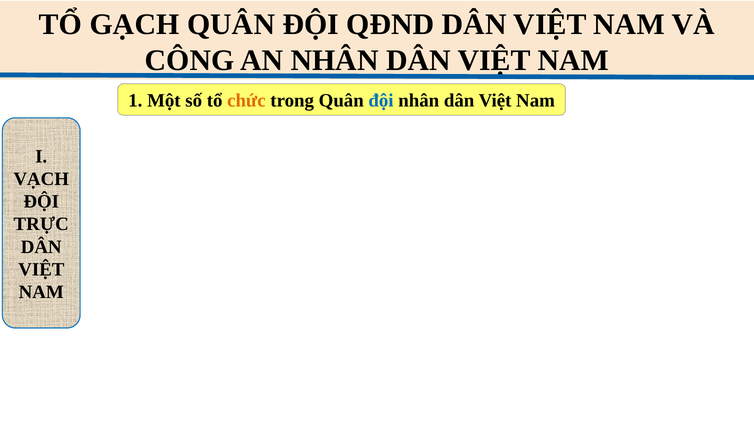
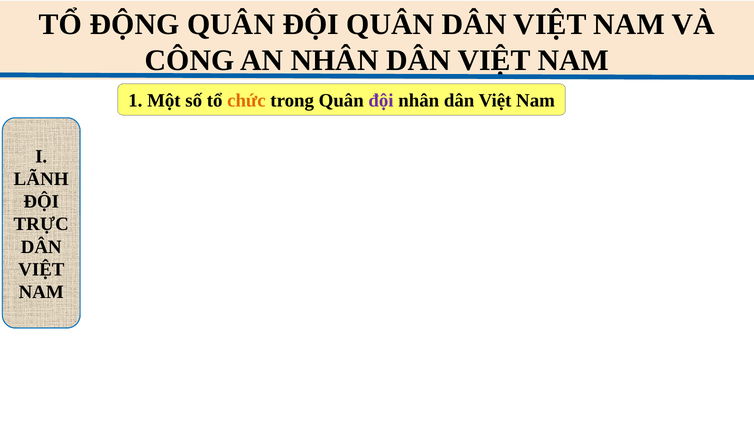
GẠCH: GẠCH -> ĐỘNG
ĐỘI QĐND: QĐND -> QUÂN
đội at (381, 101) colour: blue -> purple
VẠCH: VẠCH -> LÃNH
